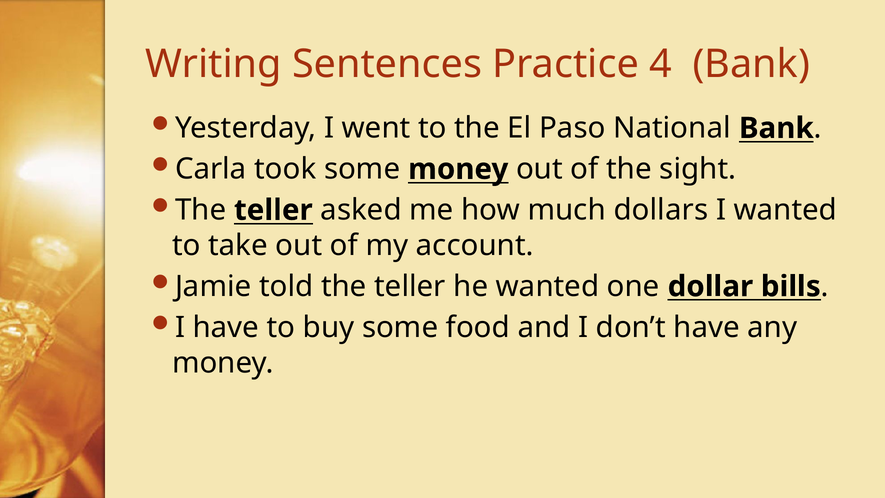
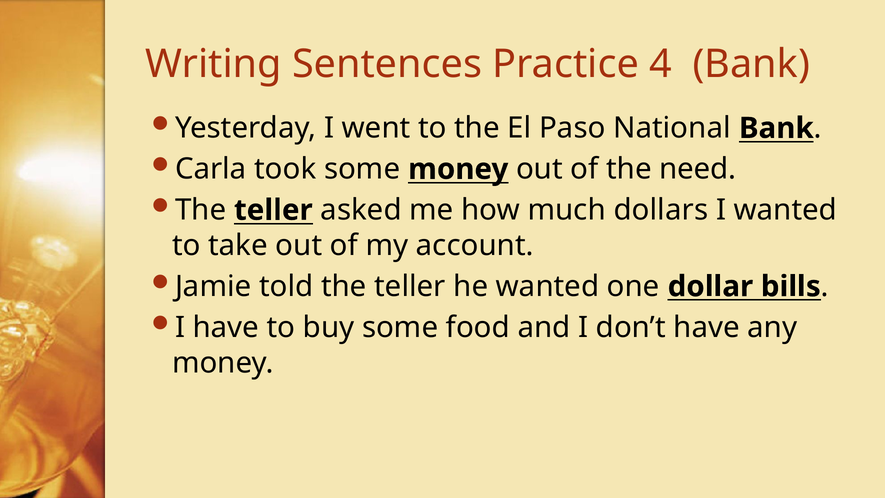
sight: sight -> need
